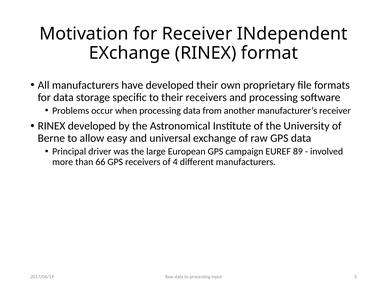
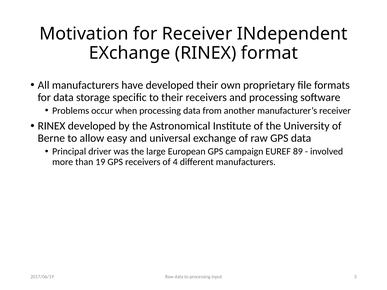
66: 66 -> 19
